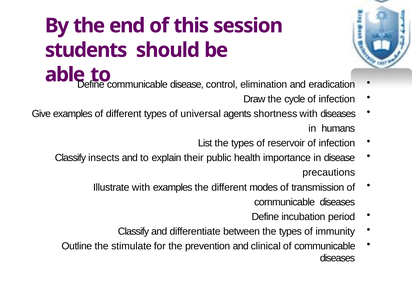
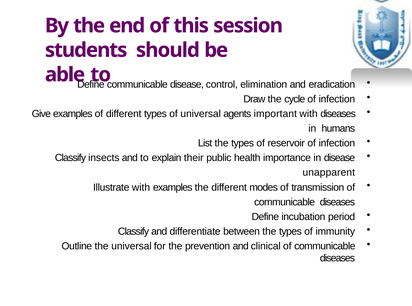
shortness: shortness -> important
precautions: precautions -> unapparent
the stimulate: stimulate -> universal
